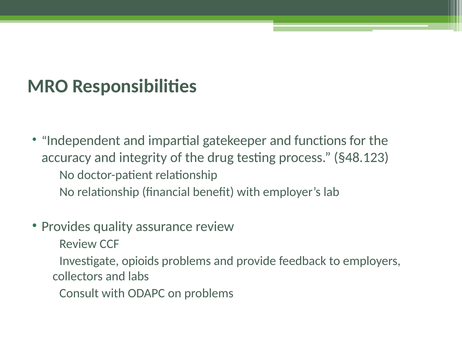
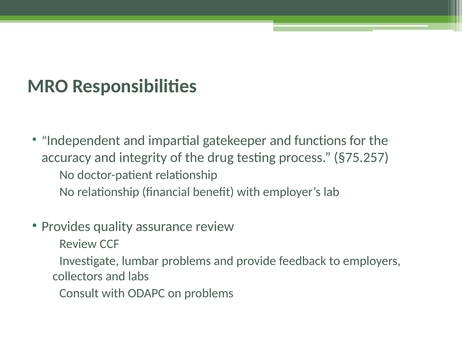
§48.123: §48.123 -> §75.257
opioids: opioids -> lumbar
